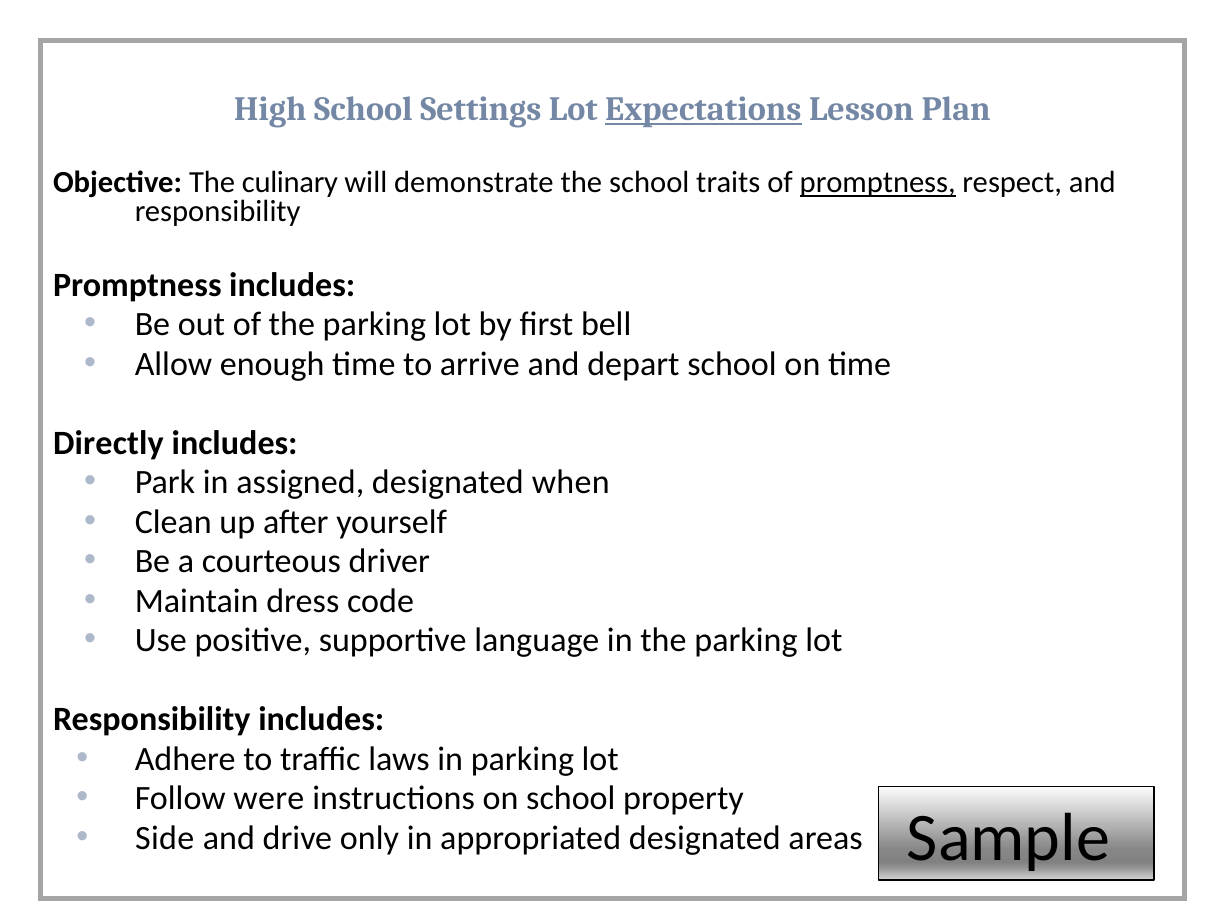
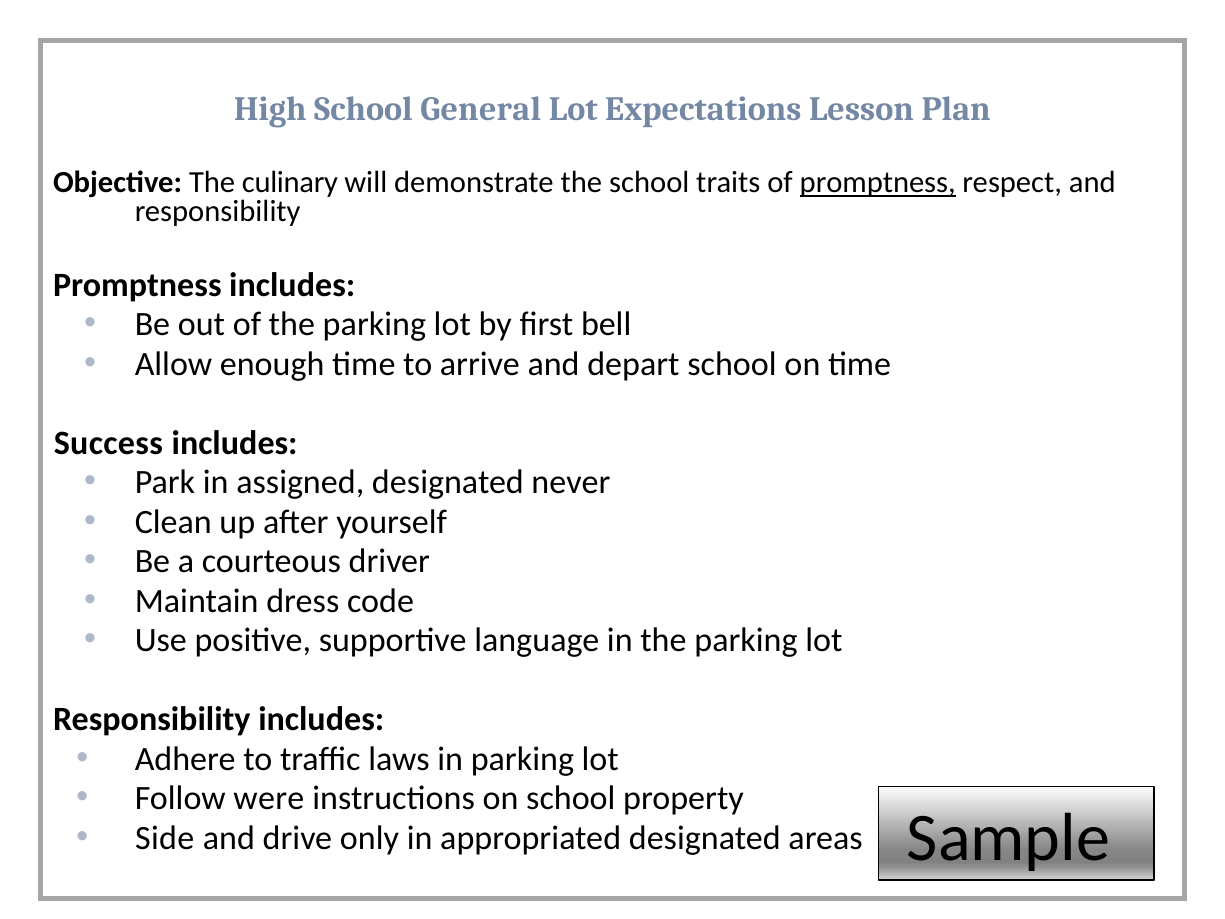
Settings: Settings -> General
Expectations underline: present -> none
Directly: Directly -> Success
when: when -> never
